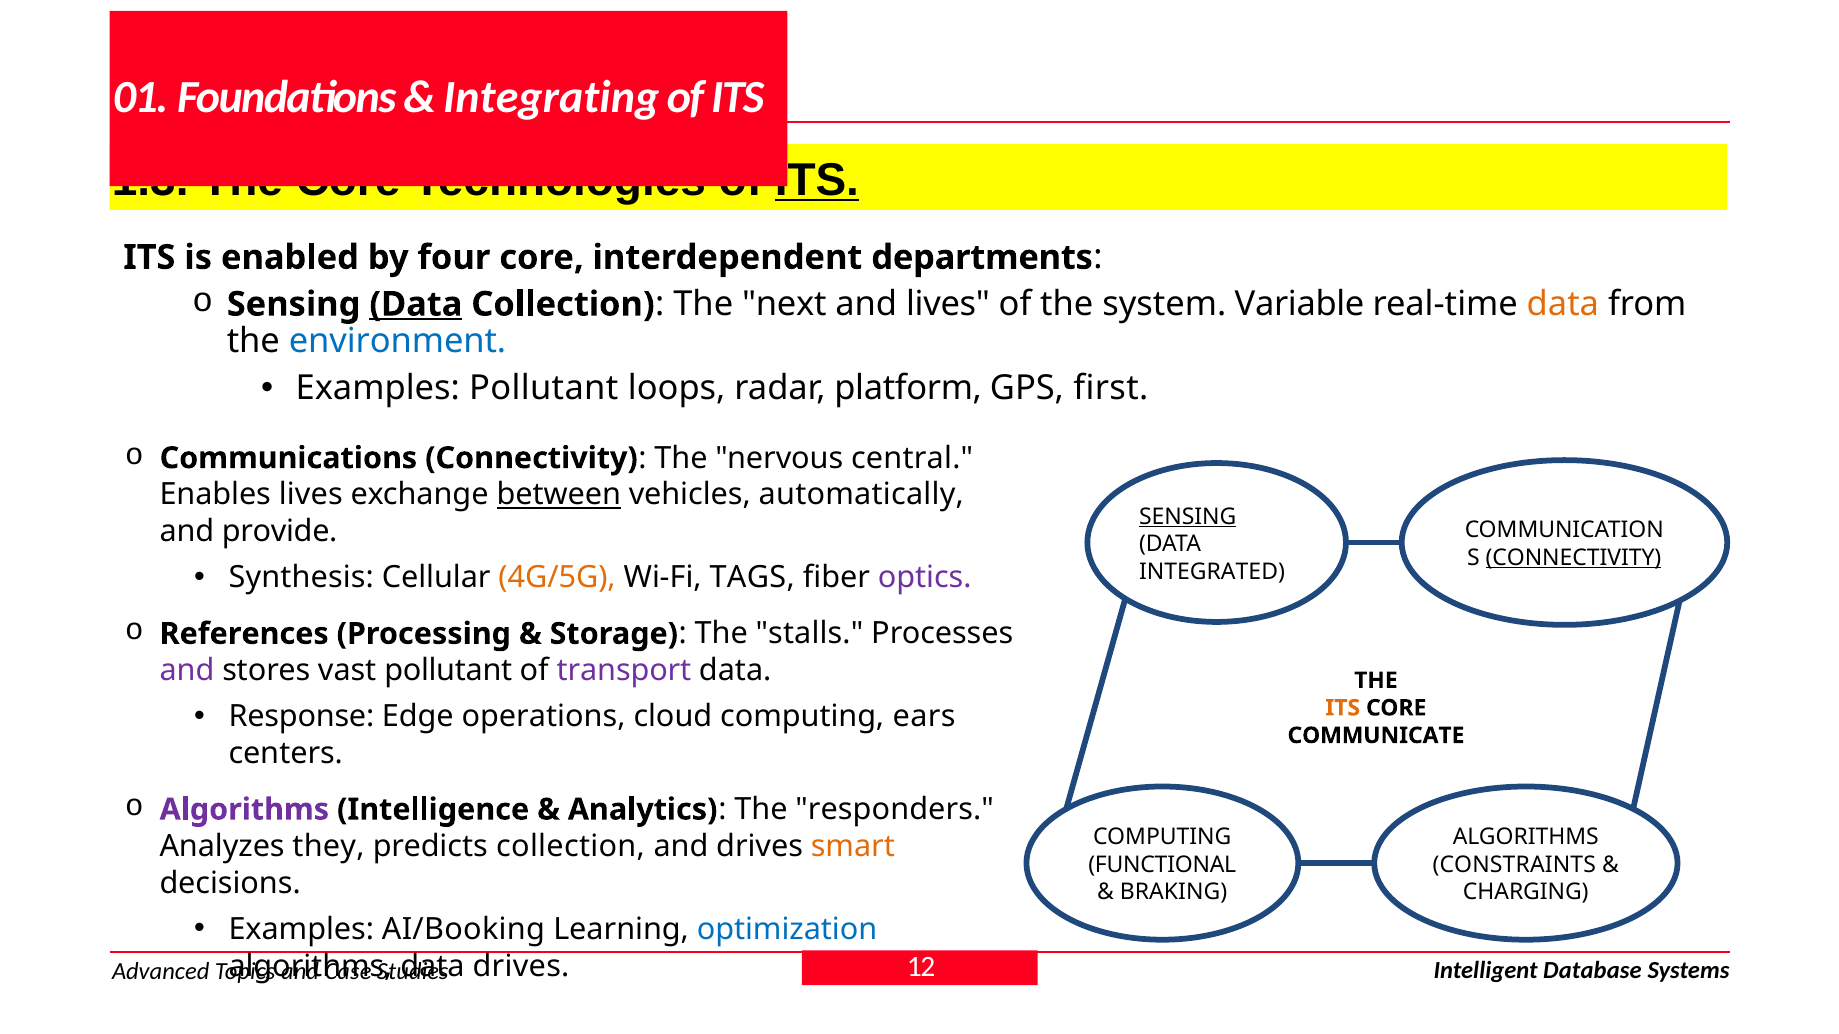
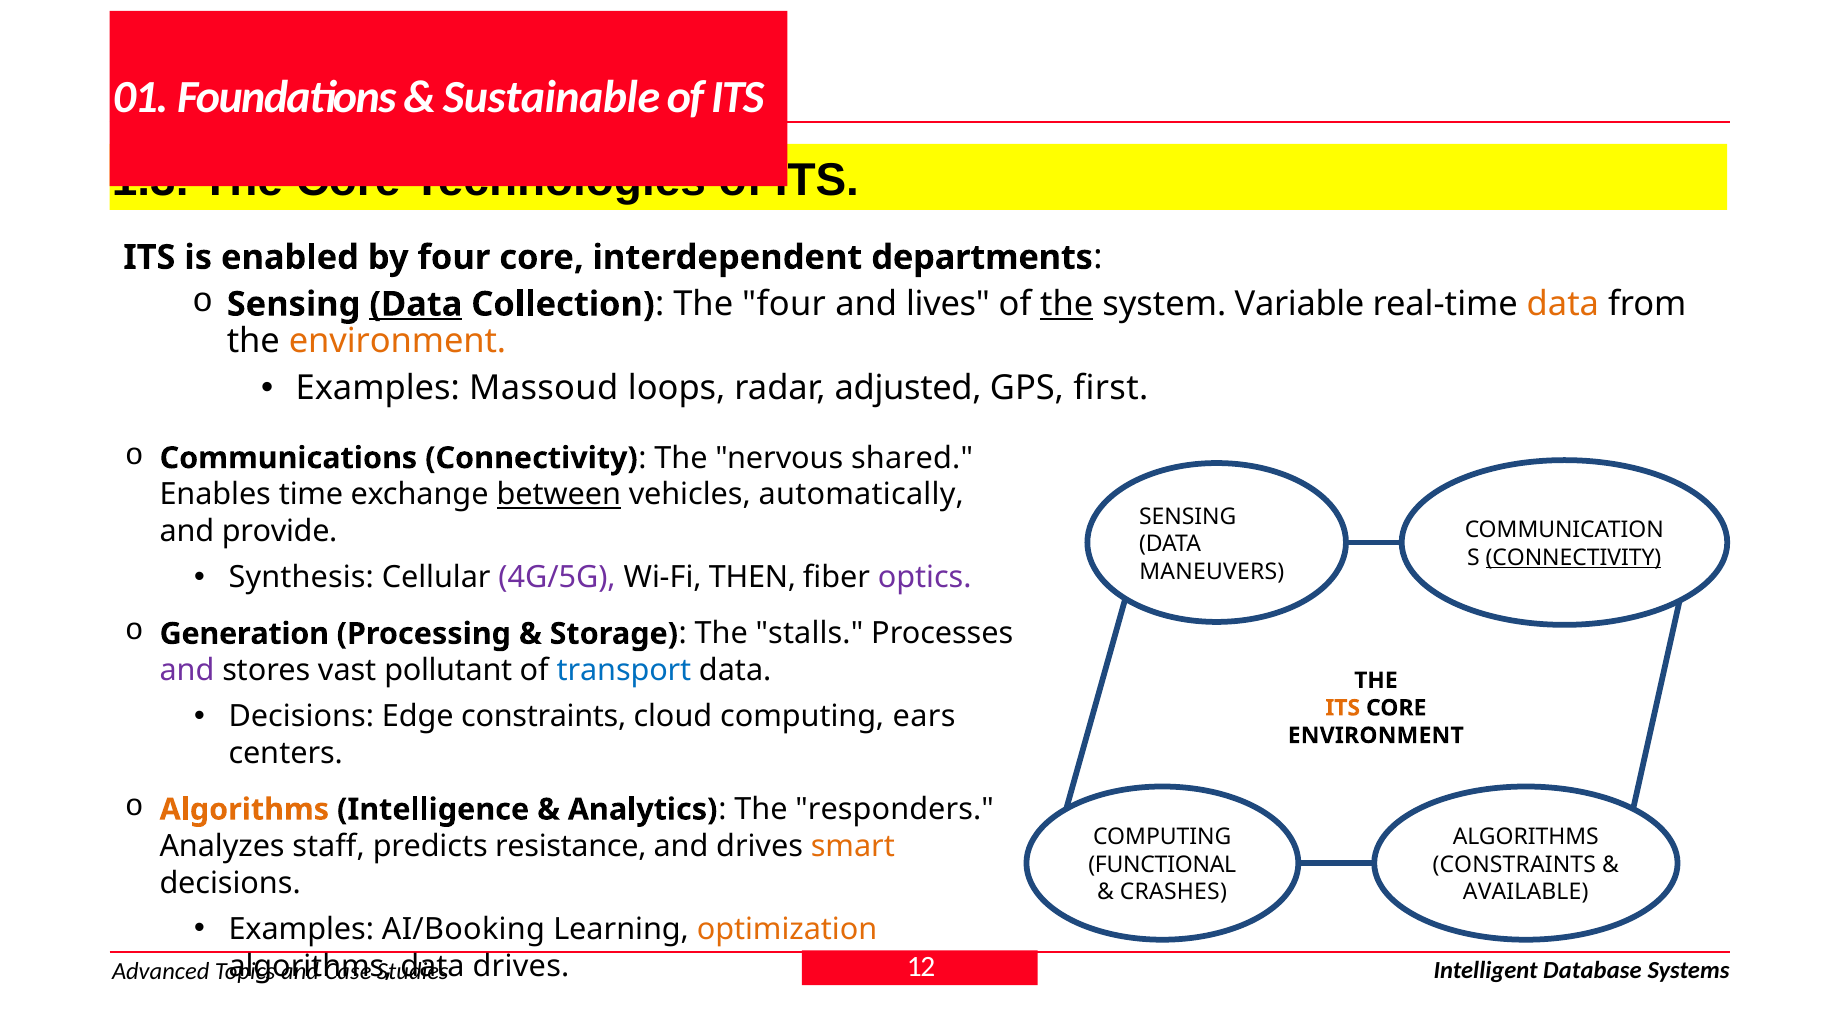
Integrating: Integrating -> Sustainable
ITS at (817, 180) underline: present -> none
The next: next -> four
the at (1067, 304) underline: none -> present
environment at (398, 342) colour: blue -> orange
Examples Pollutant: Pollutant -> Massoud
platform: platform -> adjusted
central: central -> shared
Enables lives: lives -> time
SENSING at (1188, 517) underline: present -> none
4G/5G colour: orange -> purple
TAGS: TAGS -> THEN
INTEGRATED: INTEGRATED -> MANEUVERS
References: References -> Generation
transport colour: purple -> blue
Response at (301, 717): Response -> Decisions
Edge operations: operations -> constraints
COMMUNICATE at (1376, 736): COMMUNICATE -> ENVIRONMENT
Algorithms at (244, 810) colour: purple -> orange
they: they -> staff
predicts collection: collection -> resistance
BRAKING: BRAKING -> CRASHES
CHARGING: CHARGING -> AVAILABLE
optimization colour: blue -> orange
